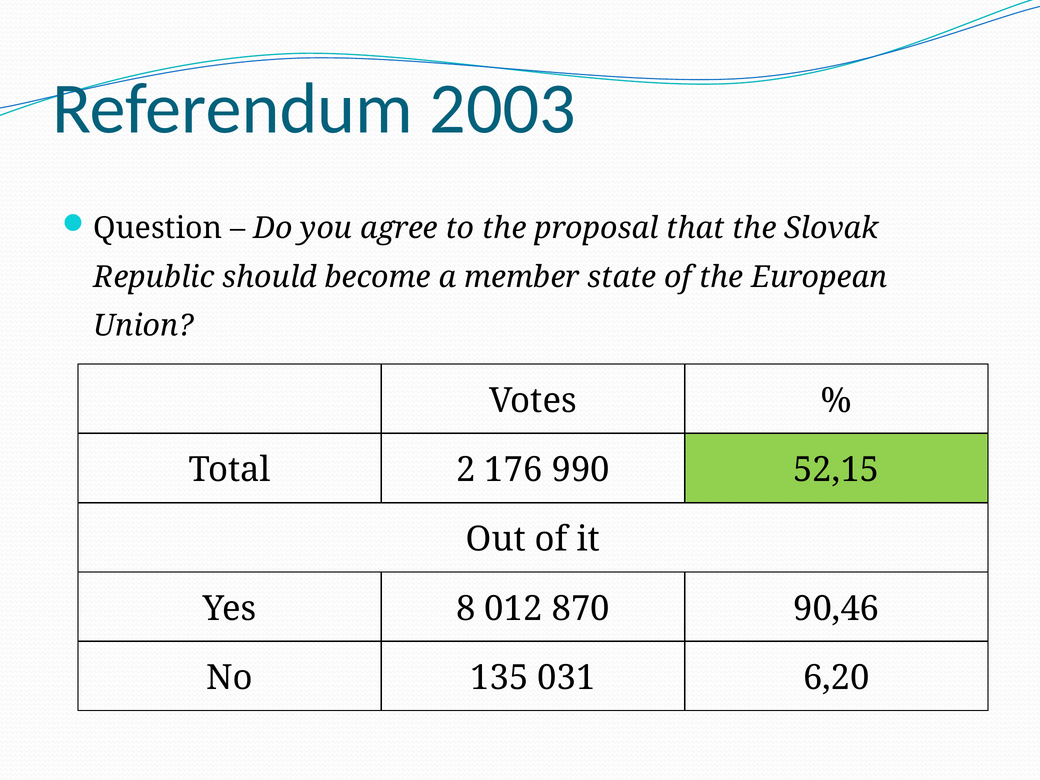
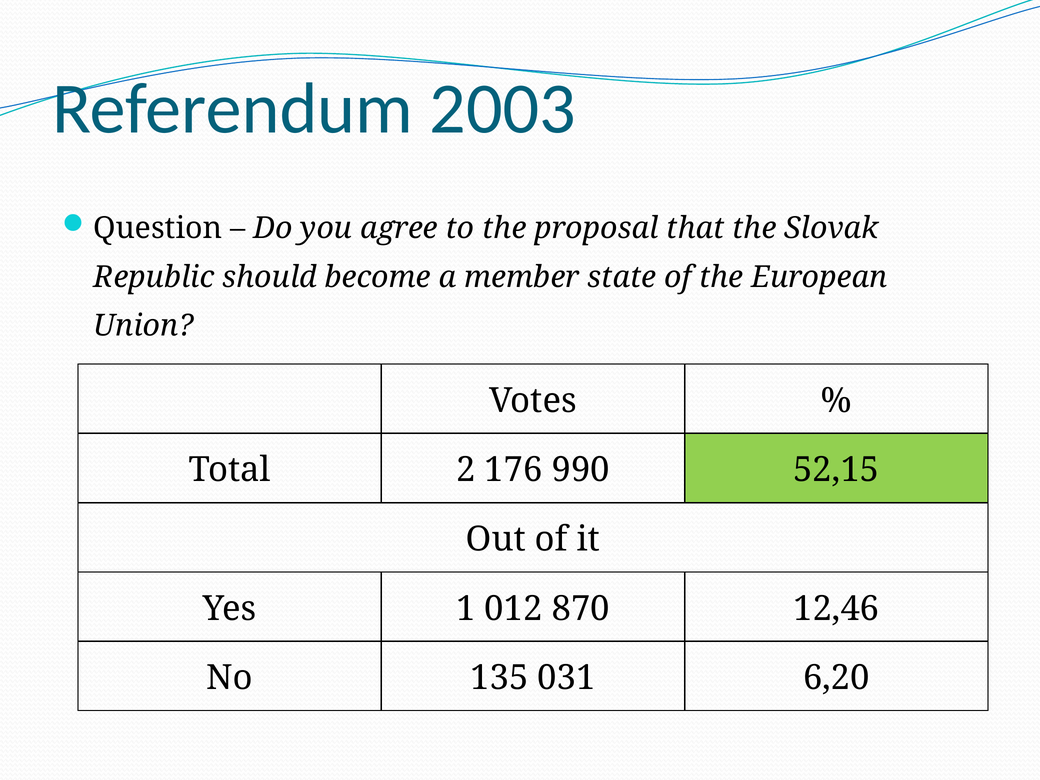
8: 8 -> 1
90,46: 90,46 -> 12,46
